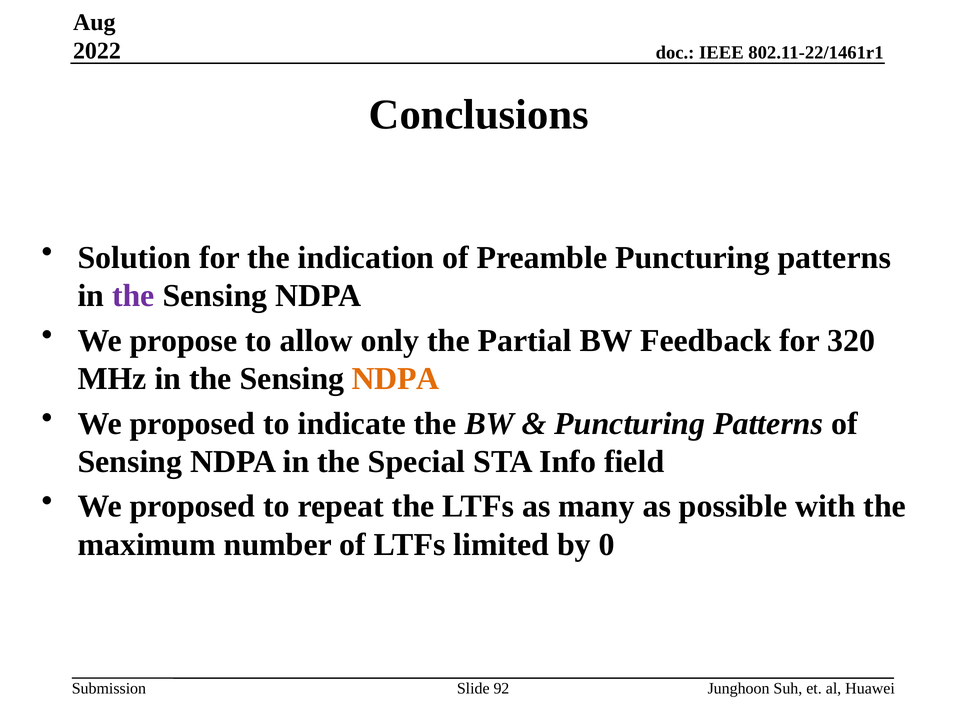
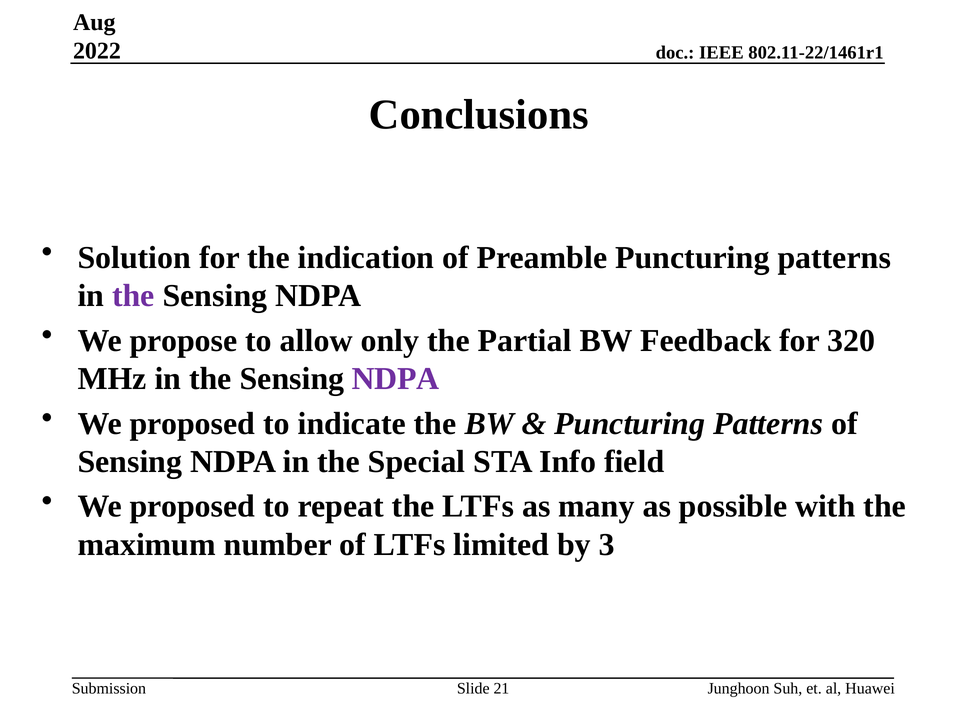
NDPA at (396, 379) colour: orange -> purple
0: 0 -> 3
92: 92 -> 21
